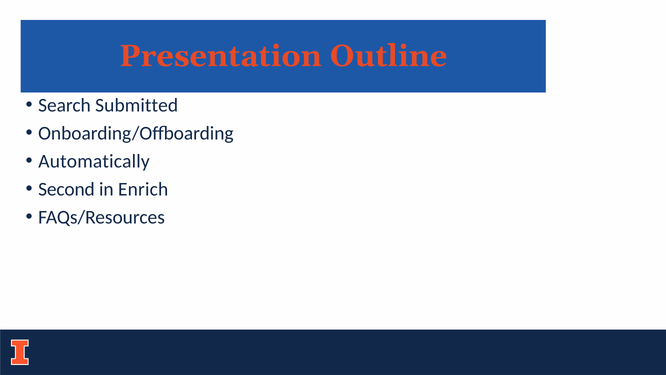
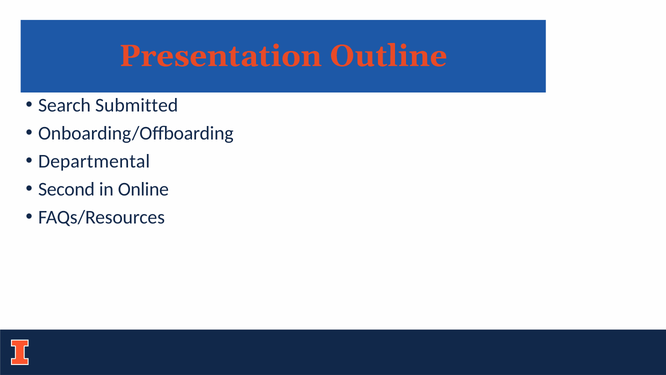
Automatically: Automatically -> Departmental
Enrich: Enrich -> Online
